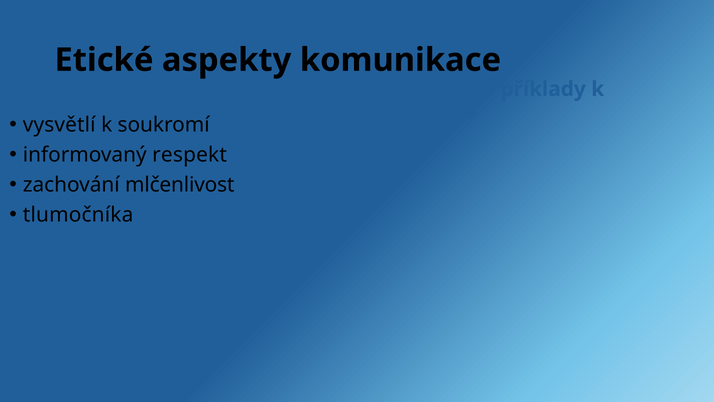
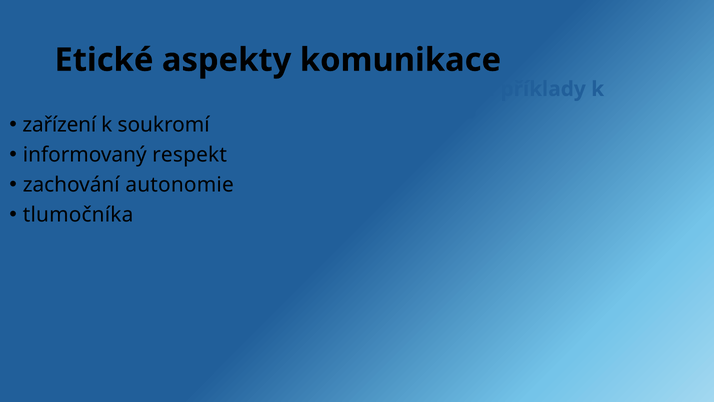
vysvětlí: vysvětlí -> zařízení
mlčenlivost: mlčenlivost -> autonomie
